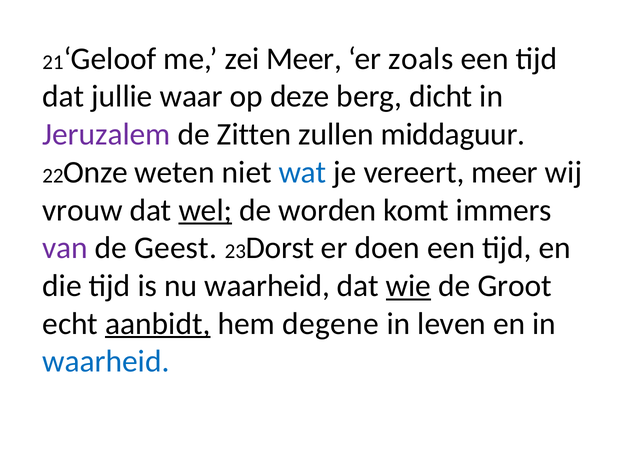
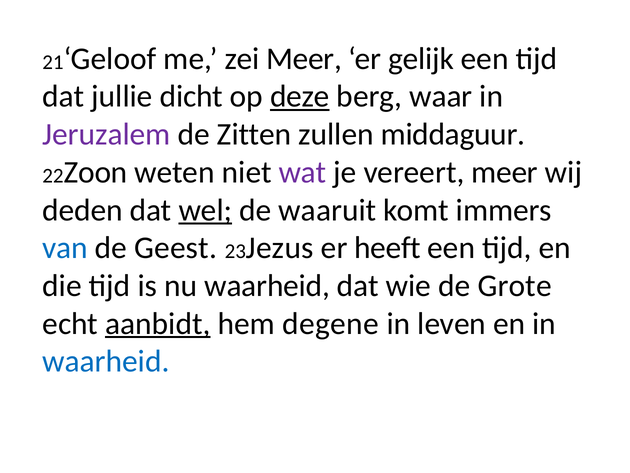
zoals: zoals -> gelijk
waar: waar -> dicht
deze underline: none -> present
dicht: dicht -> waar
Onze: Onze -> Zoon
wat colour: blue -> purple
vrouw: vrouw -> deden
worden: worden -> waaruit
van colour: purple -> blue
Dorst: Dorst -> Jezus
doen: doen -> heeft
wie underline: present -> none
Groot: Groot -> Grote
